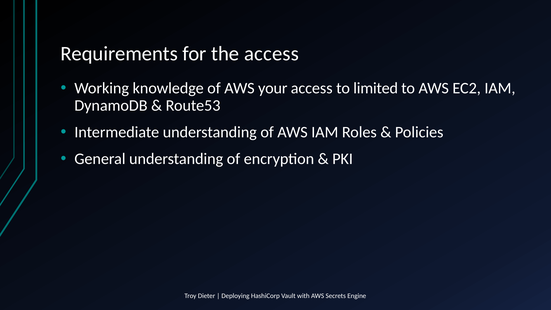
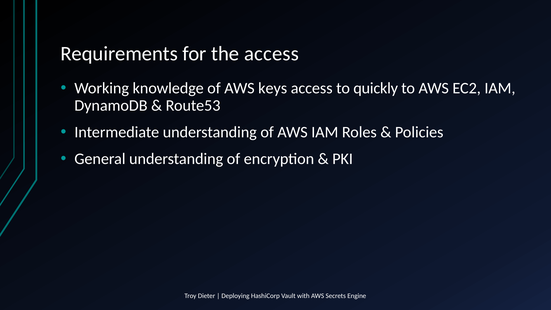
your: your -> keys
limited: limited -> quickly
